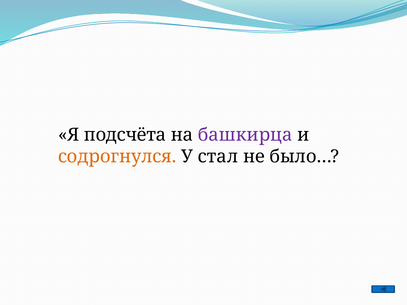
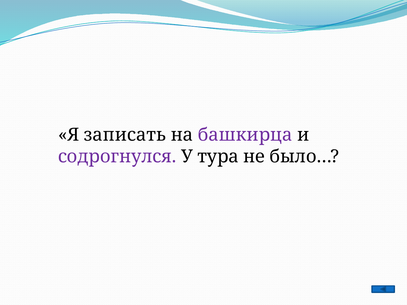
подсчёта: подсчёта -> записать
содрогнулся colour: orange -> purple
стал: стал -> тура
